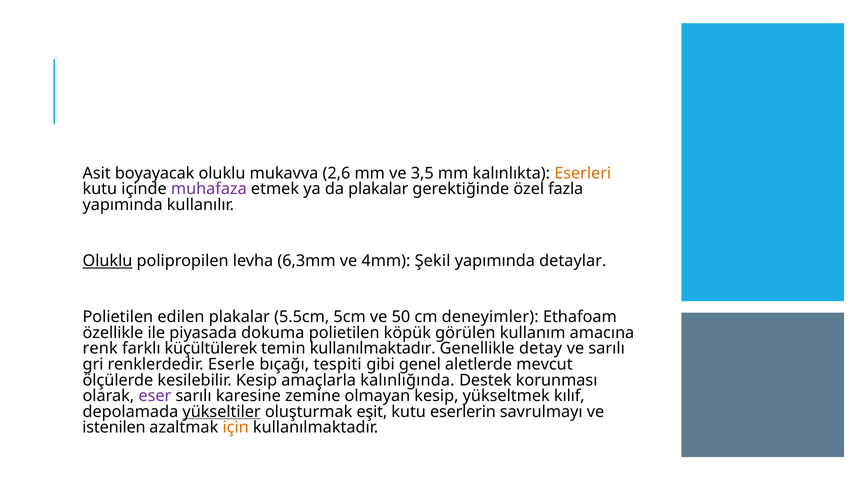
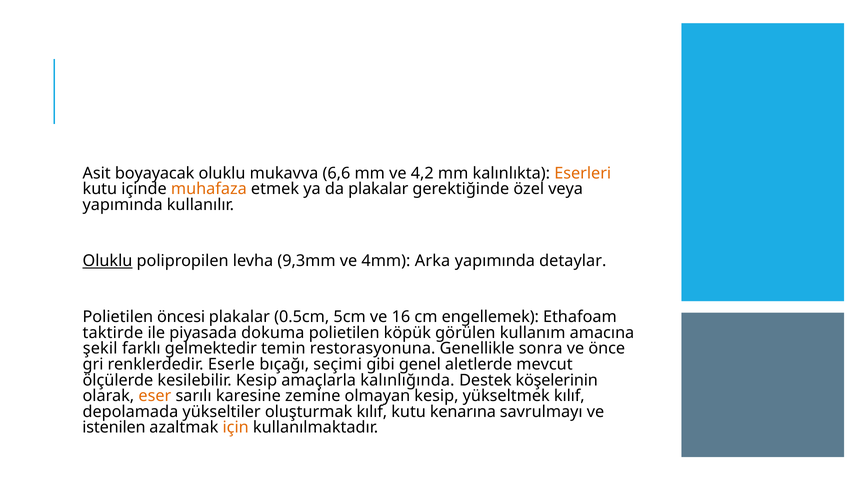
2,6: 2,6 -> 6,6
3,5: 3,5 -> 4,2
muhafaza colour: purple -> orange
fazla: fazla -> veya
6,3mm: 6,3mm -> 9,3mm
Şekil: Şekil -> Arka
edilen: edilen -> öncesi
5.5cm: 5.5cm -> 0.5cm
50: 50 -> 16
deneyimler: deneyimler -> engellemek
özellikle: özellikle -> taktirde
renk: renk -> şekil
küçültülerek: küçültülerek -> gelmektedir
temin kullanılmaktadır: kullanılmaktadır -> restorasyonuna
detay: detay -> sonra
ve sarılı: sarılı -> önce
tespiti: tespiti -> seçimi
korunması: korunması -> köşelerinin
eser colour: purple -> orange
yükseltiler underline: present -> none
oluşturmak eşit: eşit -> kılıf
eserlerin: eserlerin -> kenarına
